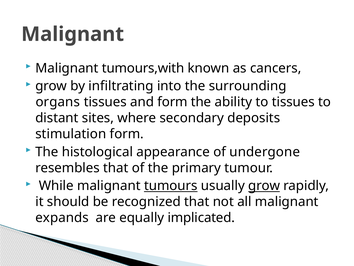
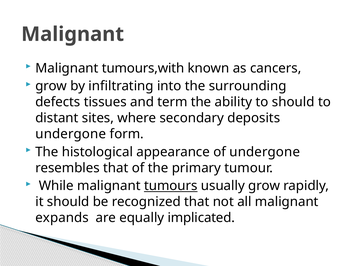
organs: organs -> defects
and form: form -> term
to tissues: tissues -> should
stimulation at (71, 134): stimulation -> undergone
grow at (264, 185) underline: present -> none
